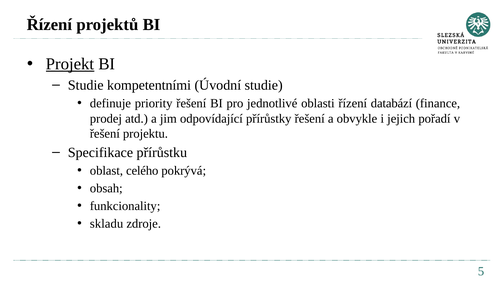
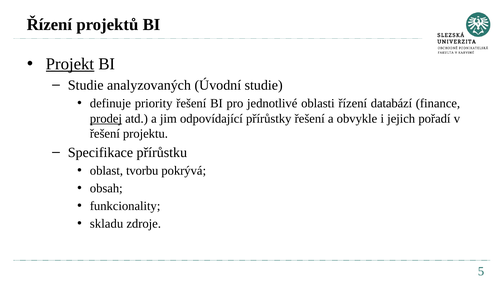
kompetentními: kompetentními -> analyzovaných
prodej underline: none -> present
celého: celého -> tvorbu
